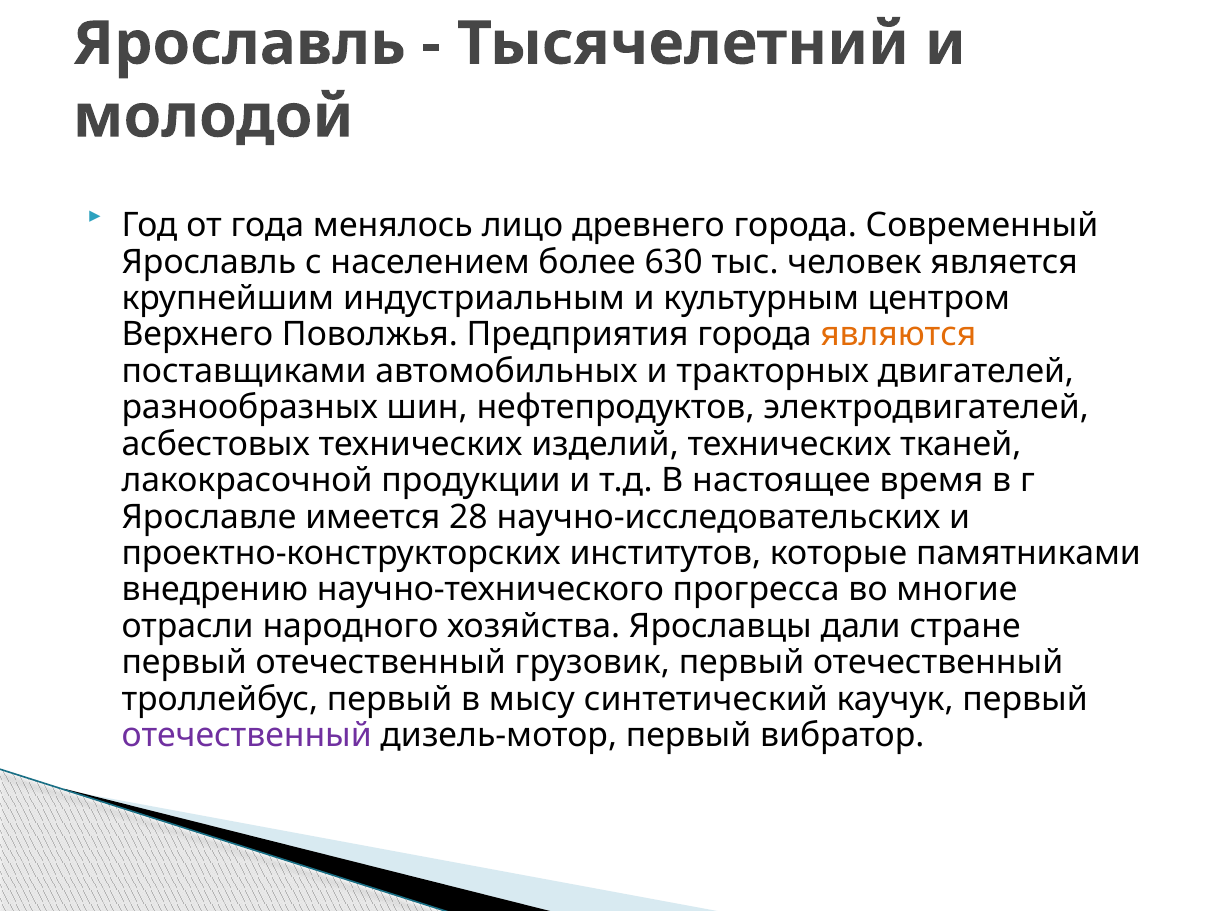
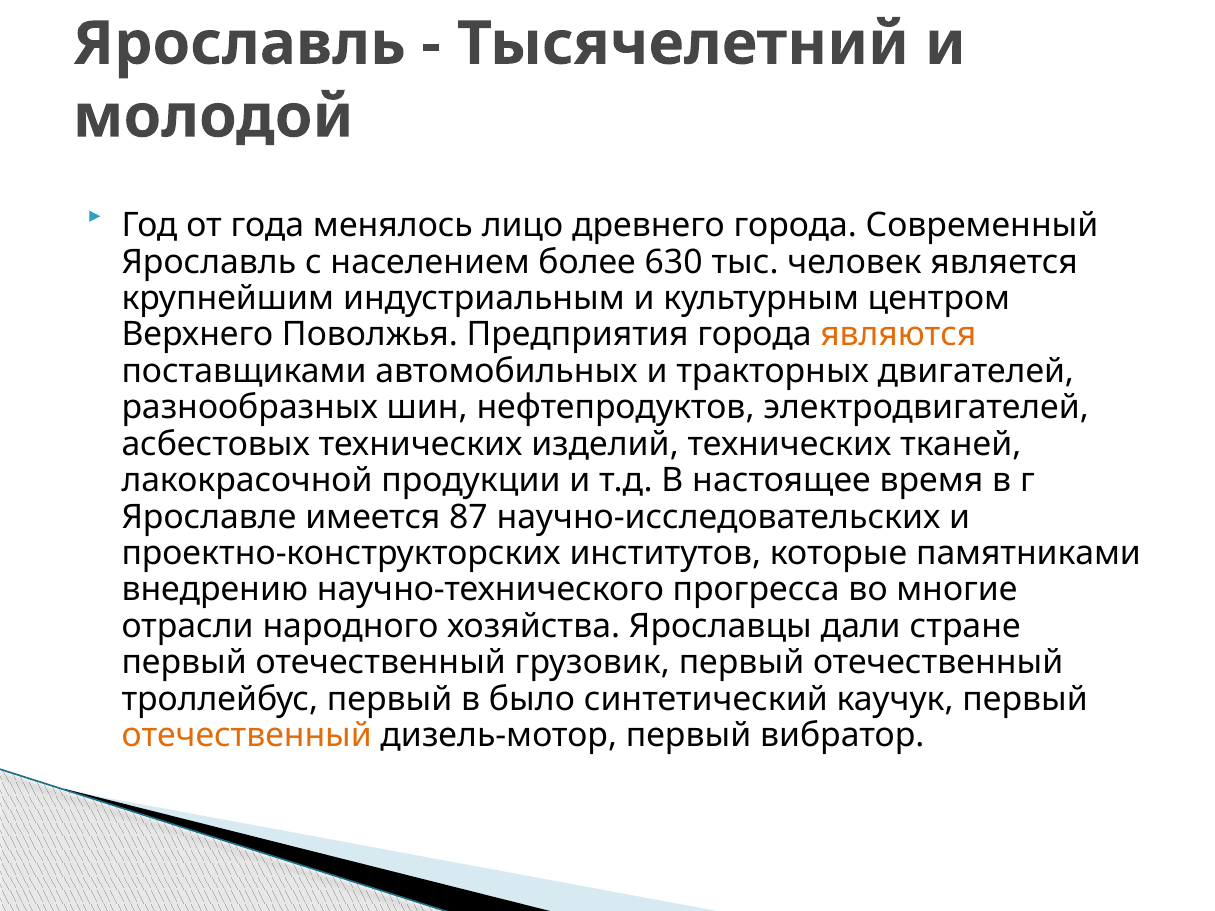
28: 28 -> 87
мысу: мысу -> было
отечественный at (247, 736) colour: purple -> orange
